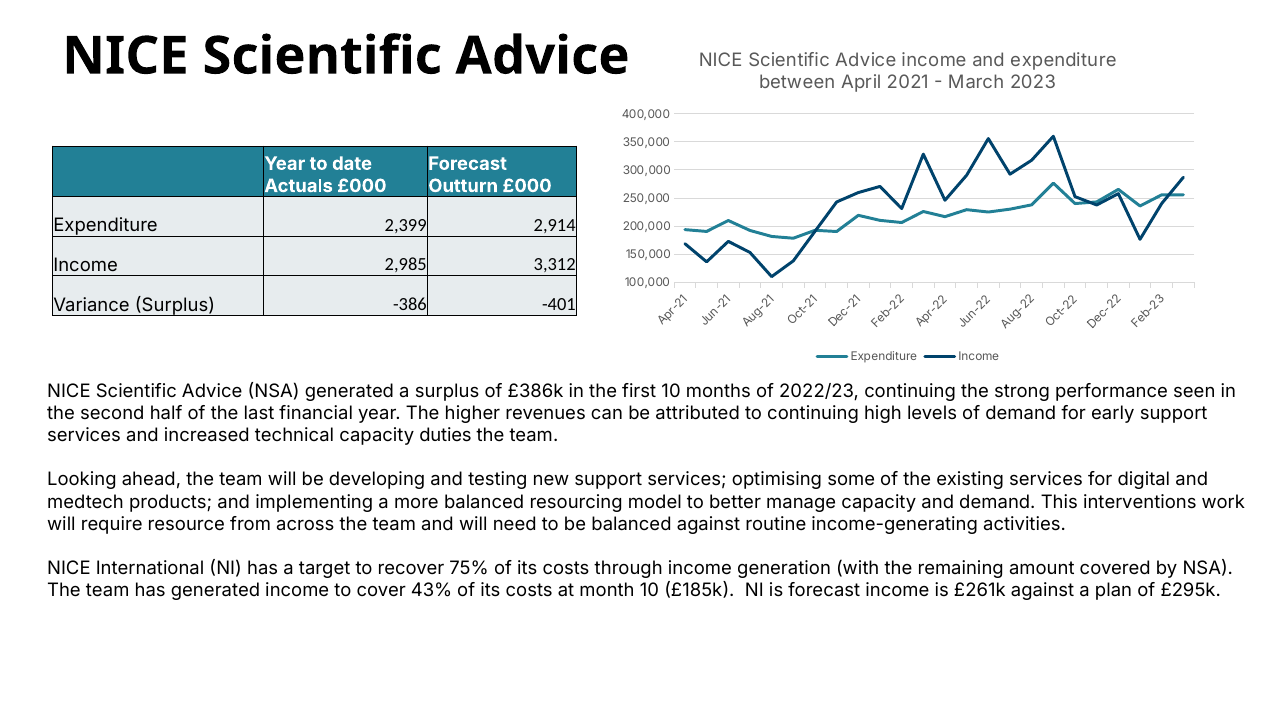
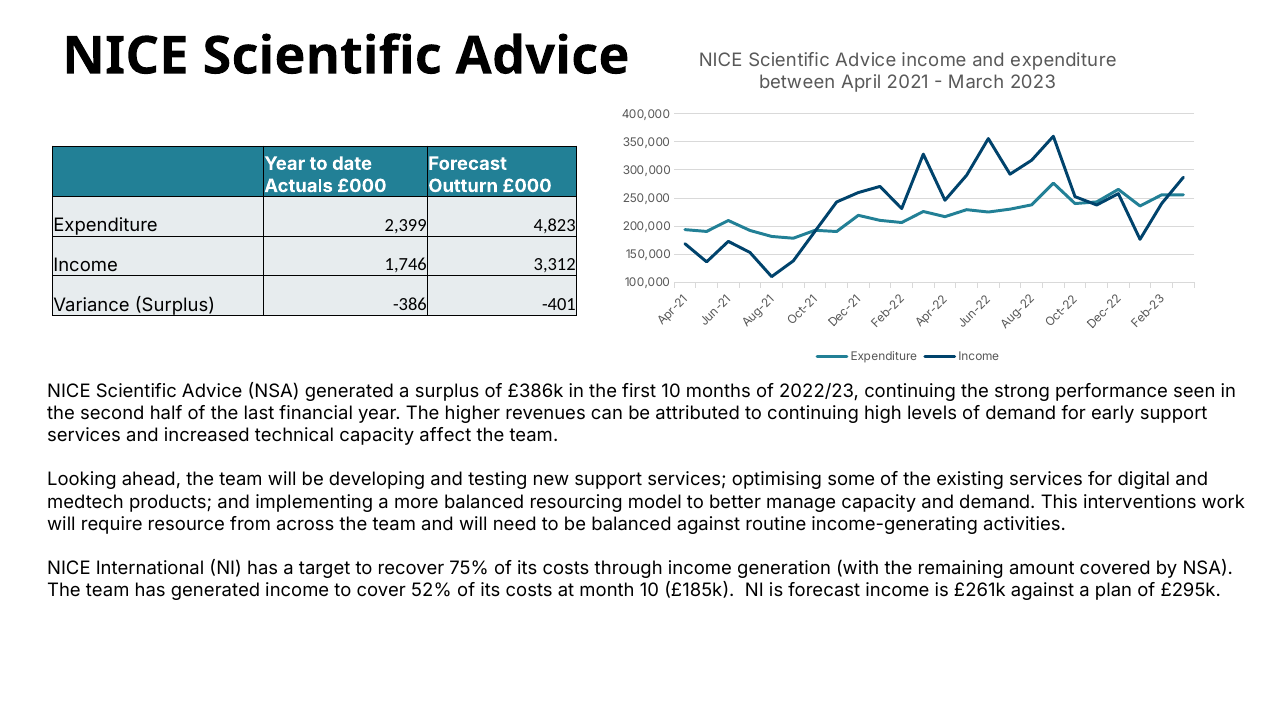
2,914: 2,914 -> 4,823
2,985: 2,985 -> 1,746
duties: duties -> affect
43%: 43% -> 52%
